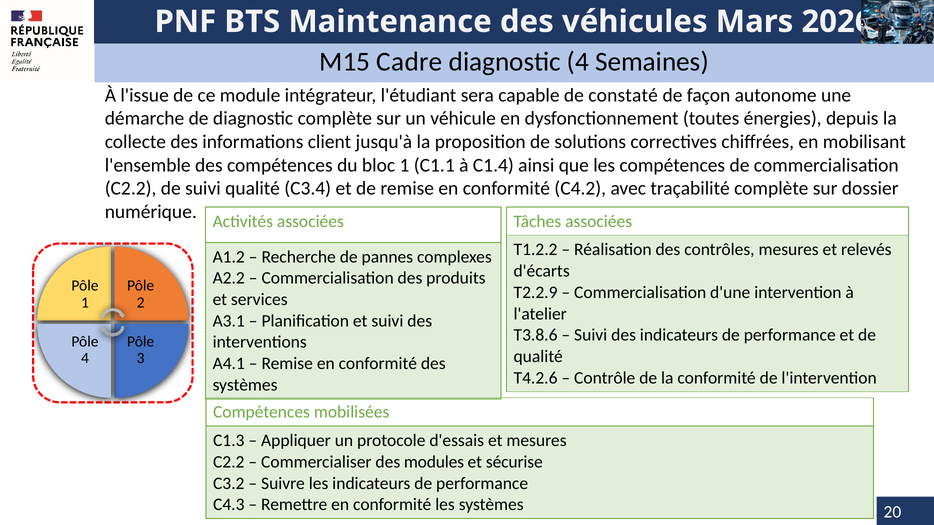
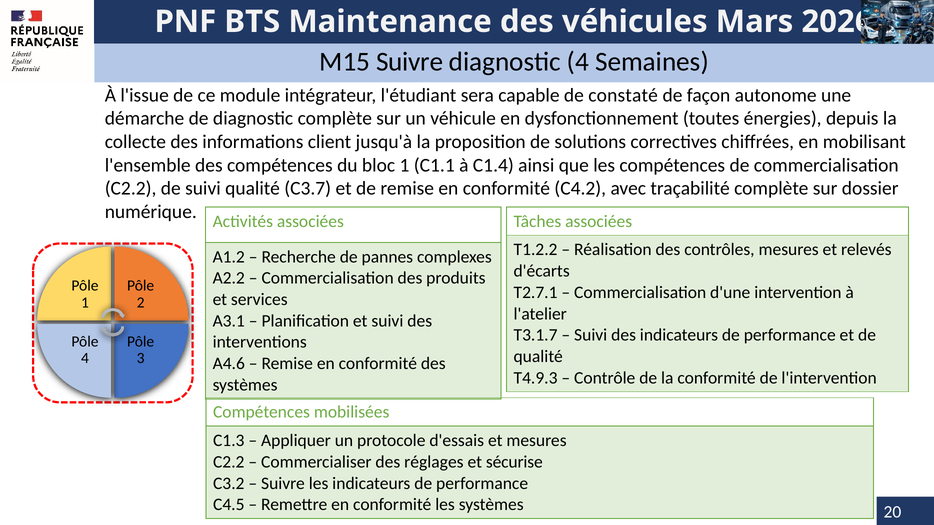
M15 Cadre: Cadre -> Suivre
C3.4: C3.4 -> C3.7
T2.2.9: T2.2.9 -> T2.7.1
T3.8.6: T3.8.6 -> T3.1.7
A4.1: A4.1 -> A4.6
T4.2.6: T4.2.6 -> T4.9.3
modules: modules -> réglages
C4.3: C4.3 -> C4.5
